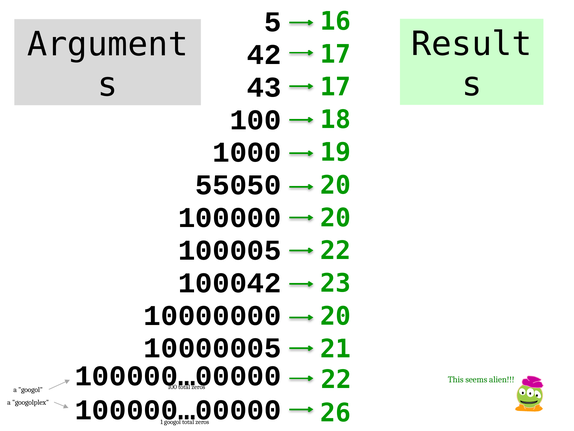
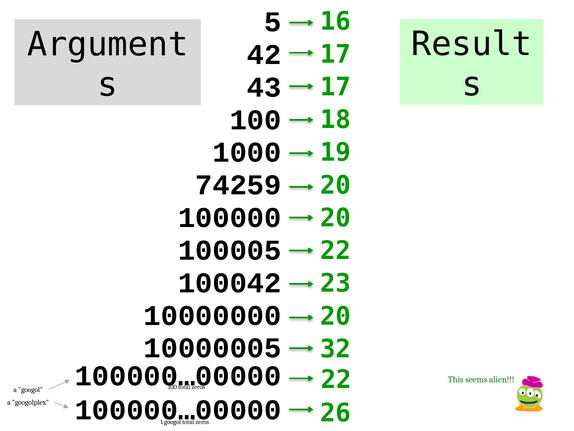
55050: 55050 -> 74259
21: 21 -> 32
